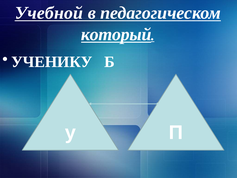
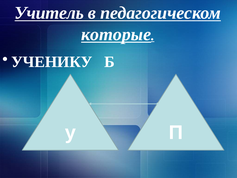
Учебной: Учебной -> Учитель
который: который -> которые
